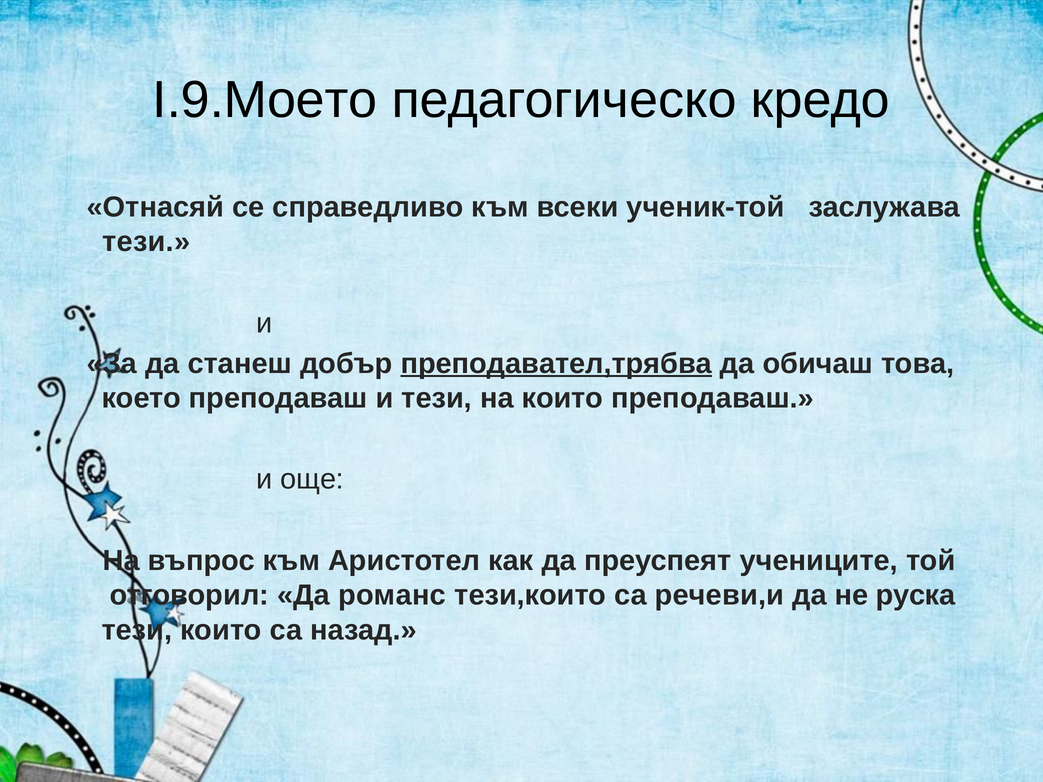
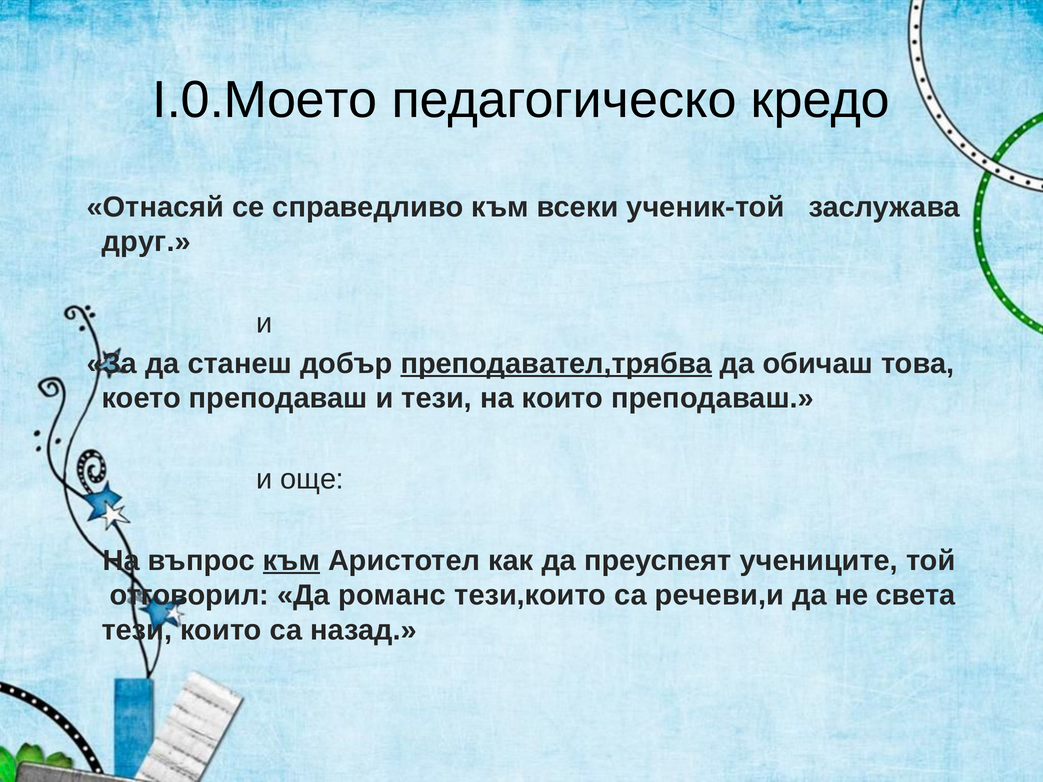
І.9.Моето: І.9.Моето -> І.0.Моето
тези at (146, 242): тези -> друг
към at (291, 561) underline: none -> present
руска: руска -> света
